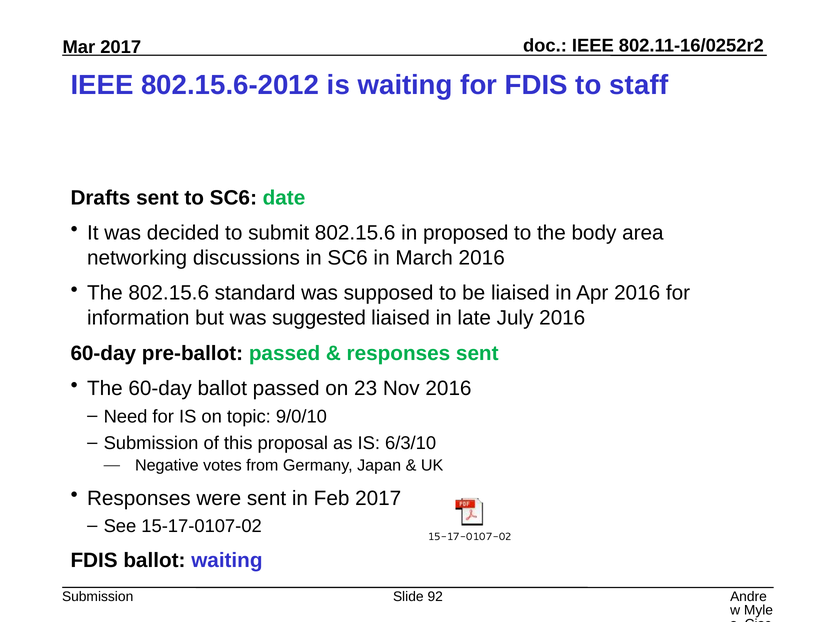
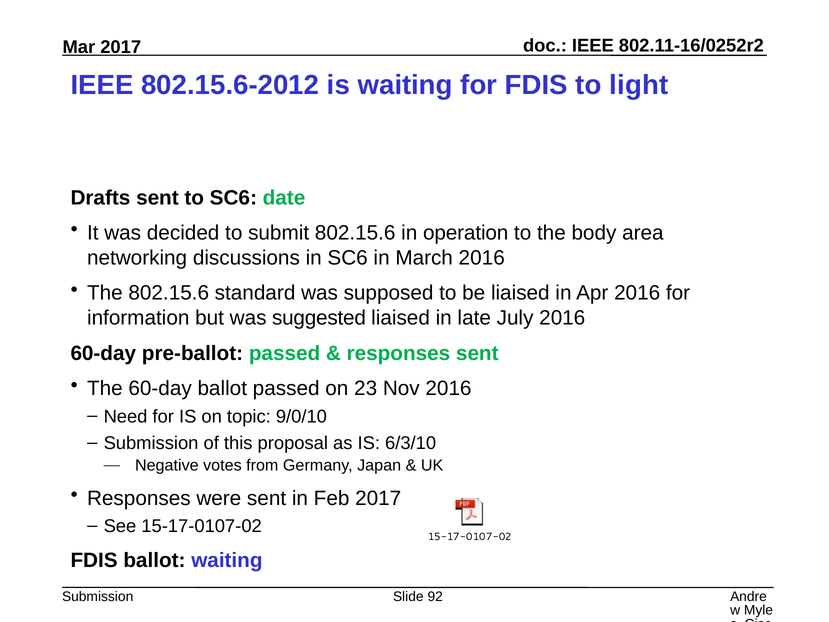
staff: staff -> light
proposed: proposed -> operation
